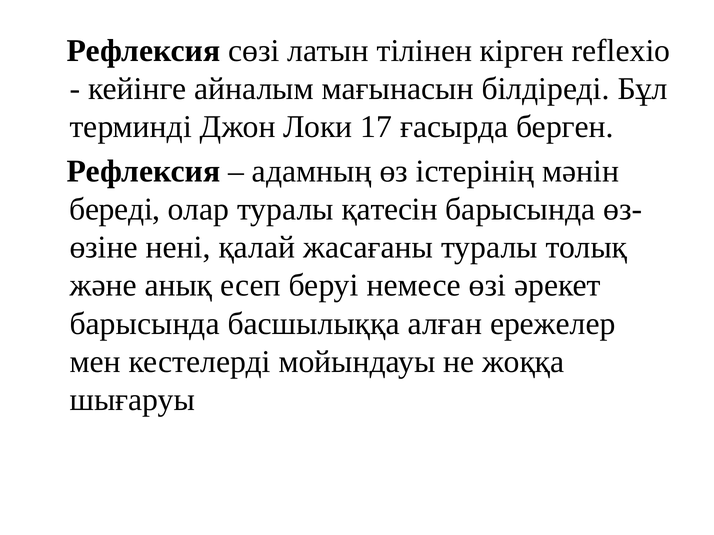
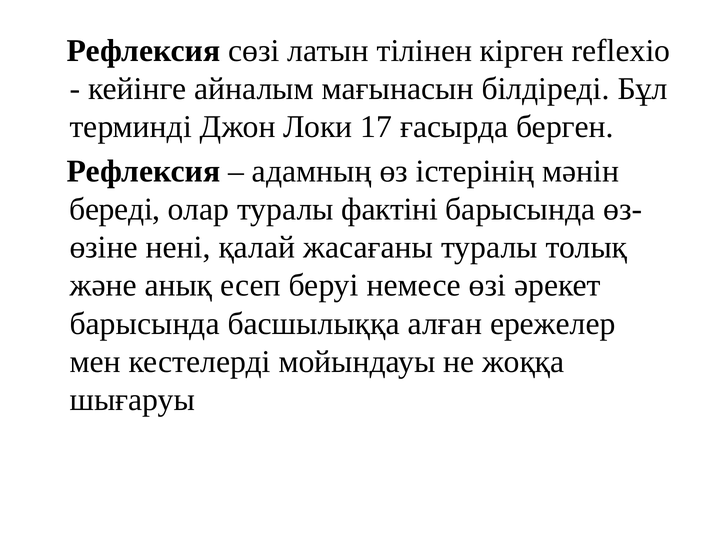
қатесін: қатесін -> фактіні
